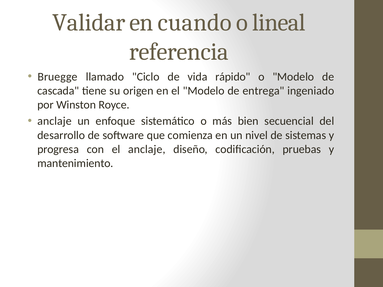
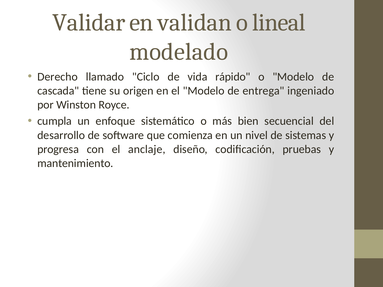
cuando: cuando -> validan
referencia: referencia -> modelado
Bruegge: Bruegge -> Derecho
anclaje at (54, 121): anclaje -> cumpla
